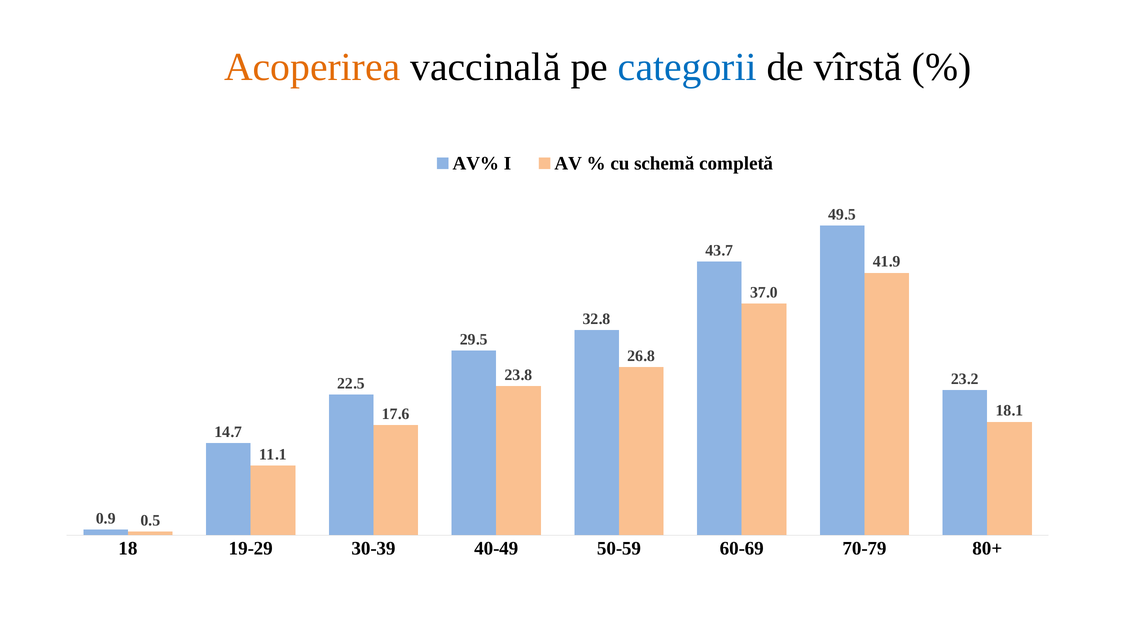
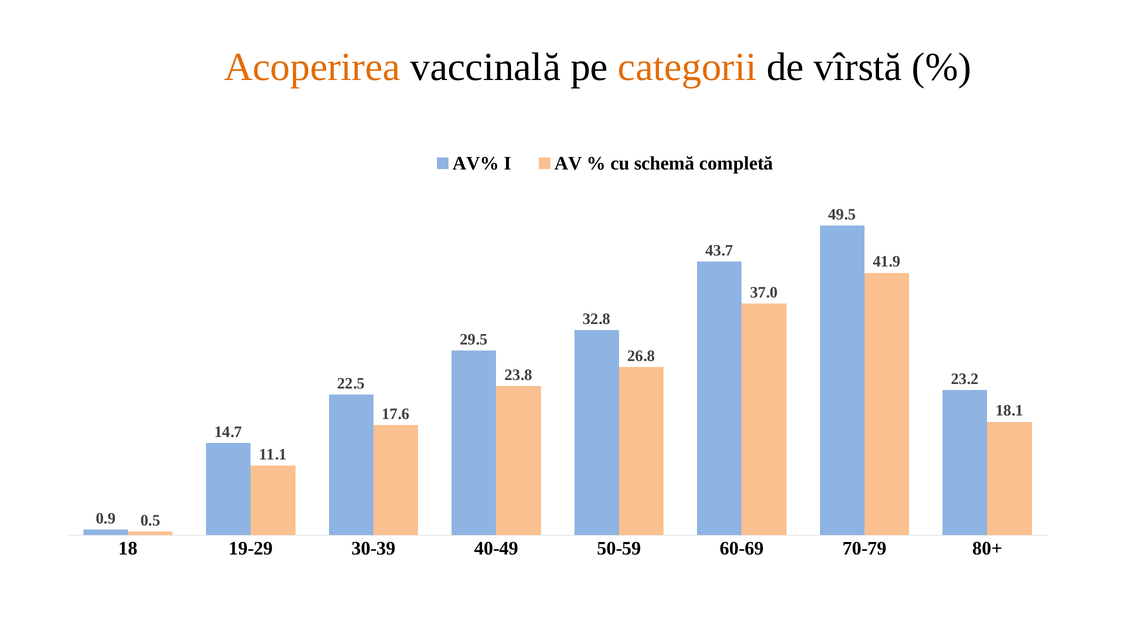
categorii colour: blue -> orange
